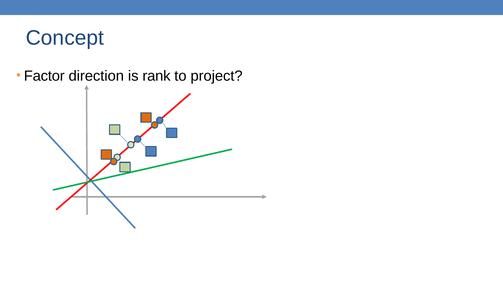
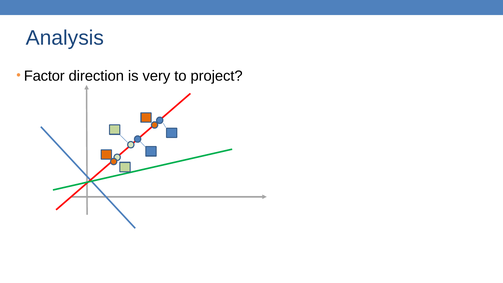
Concept: Concept -> Analysis
rank: rank -> very
